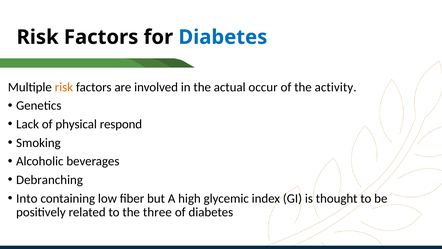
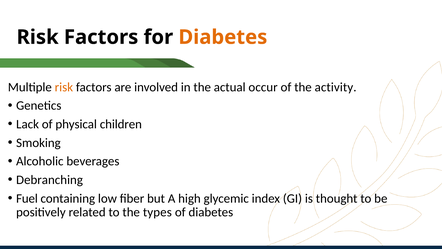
Diabetes at (223, 37) colour: blue -> orange
respond: respond -> children
Into: Into -> Fuel
three: three -> types
